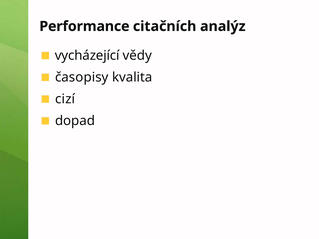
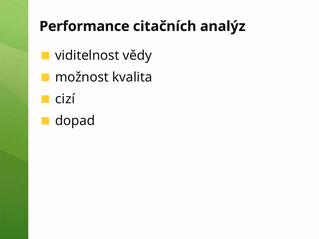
vycházející: vycházející -> viditelnost
časopisy: časopisy -> možnost
